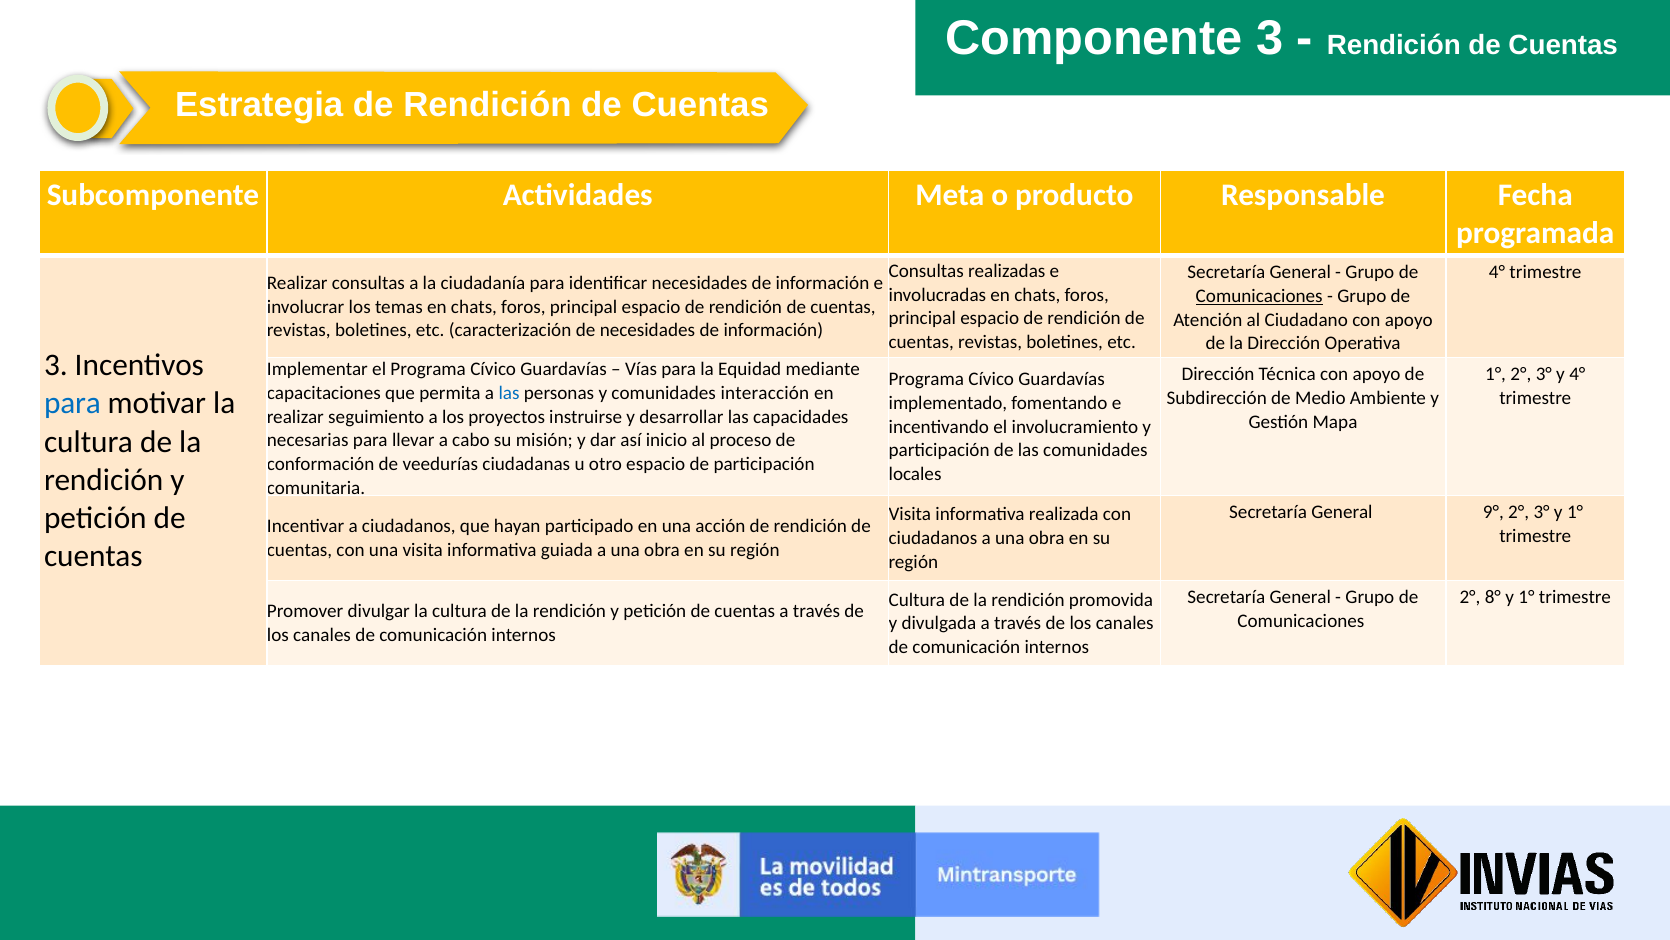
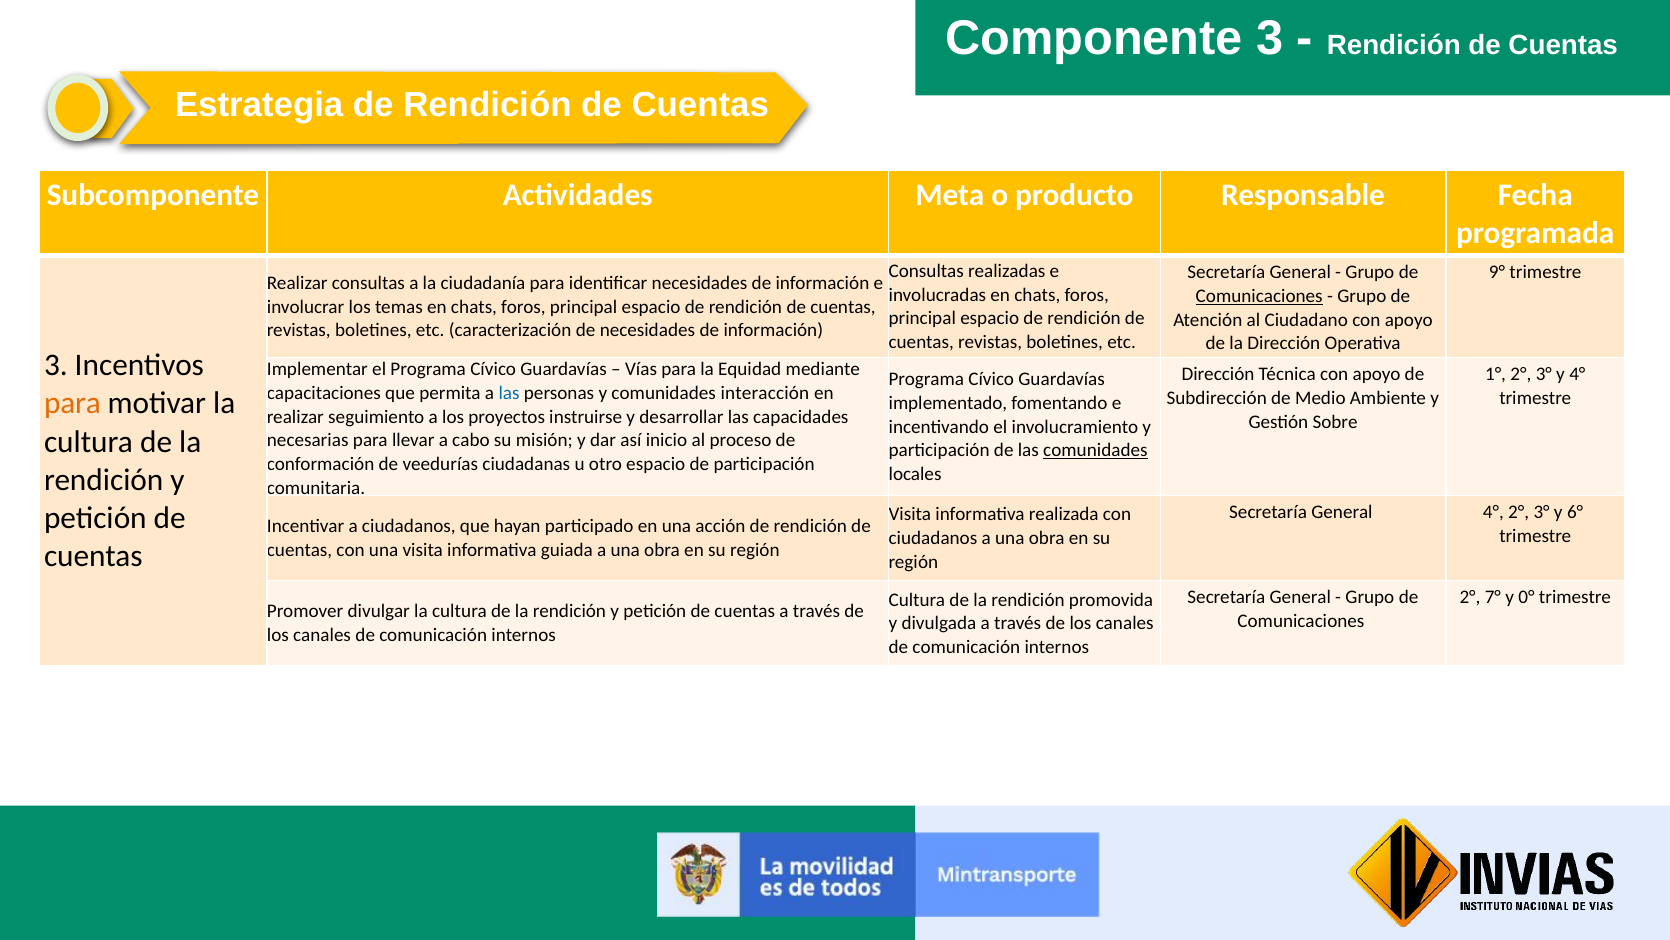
4° at (1497, 272): 4° -> 9°
para at (72, 403) colour: blue -> orange
Mapa: Mapa -> Sobre
comunidades at (1095, 450) underline: none -> present
General 9°: 9° -> 4°
3° y 1°: 1° -> 6°
8°: 8° -> 7°
1° at (1526, 597): 1° -> 0°
